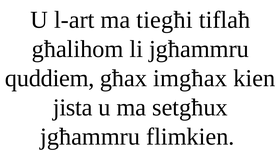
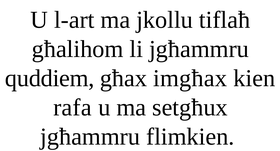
tiegħi: tiegħi -> jkollu
jista: jista -> rafa
